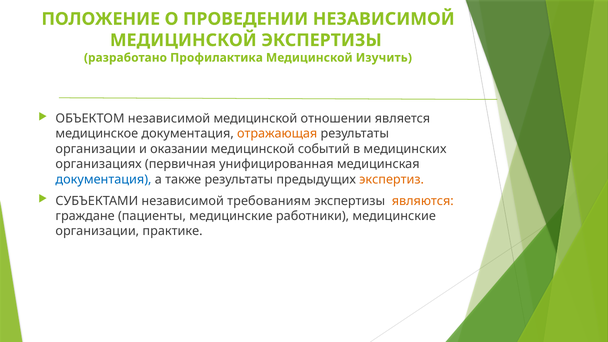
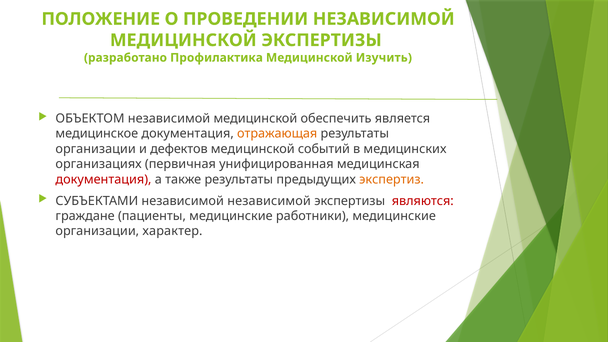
отношении: отношении -> обеспечить
оказании: оказании -> дефектов
документация at (103, 179) colour: blue -> red
независимой требованиям: требованиям -> независимой
являются colour: orange -> red
практике: практике -> характер
